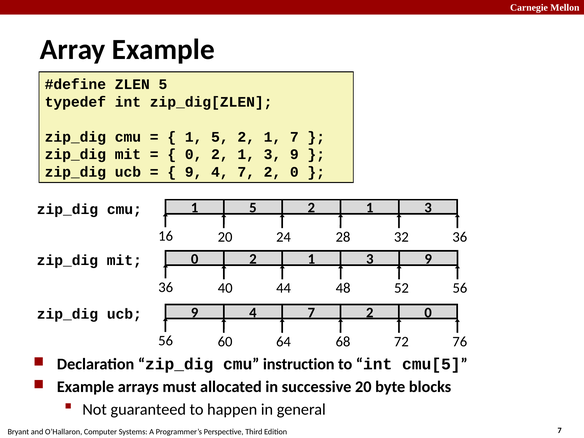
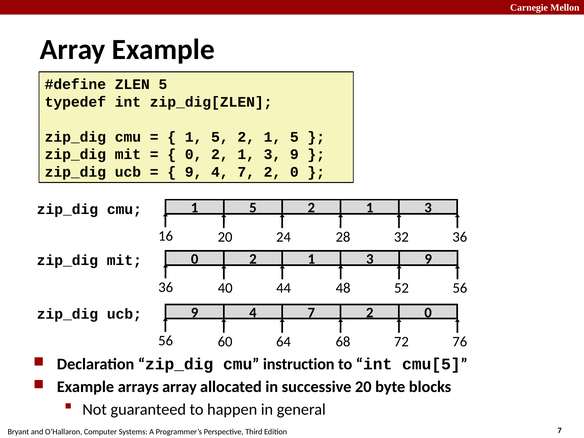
2 1 7: 7 -> 5
arrays must: must -> array
